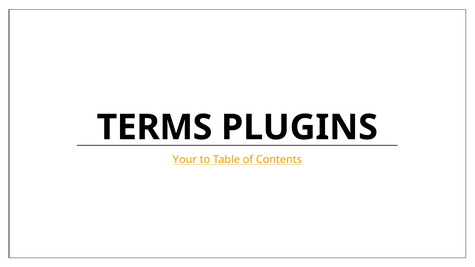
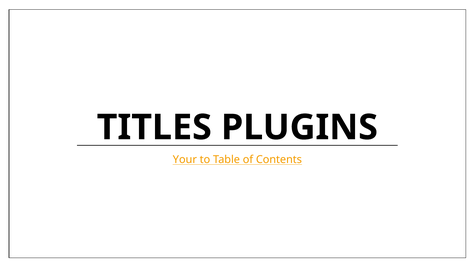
TERMS: TERMS -> TITLES
